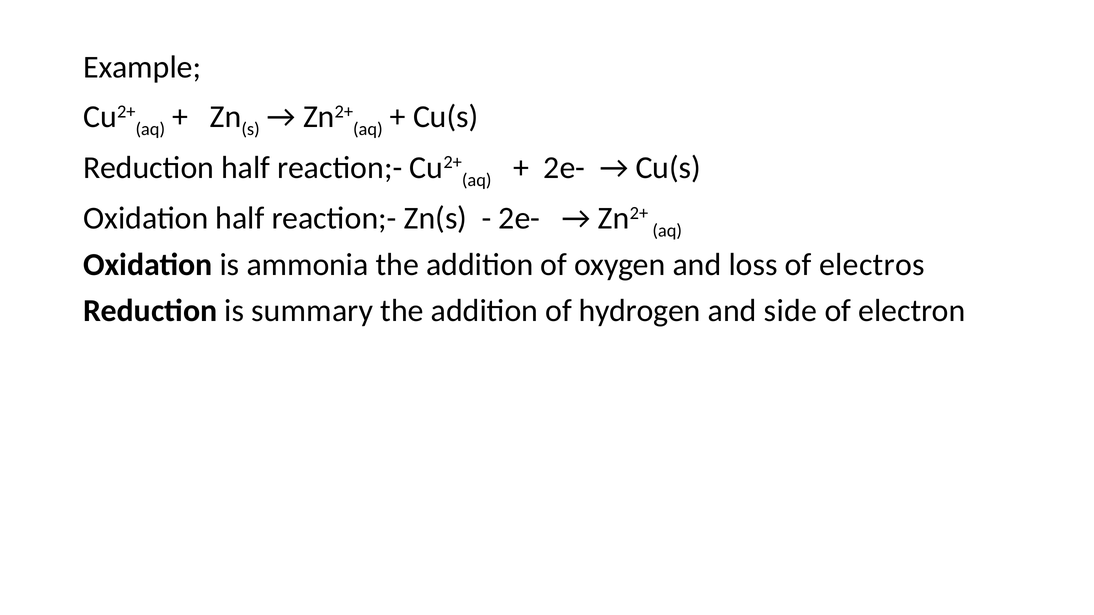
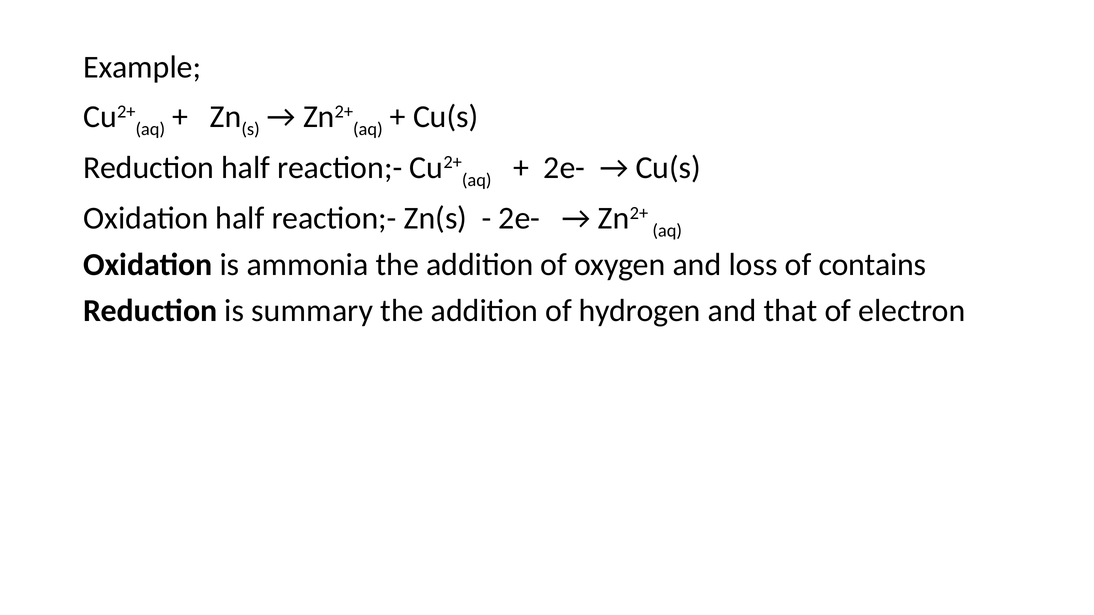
electros: electros -> contains
side: side -> that
